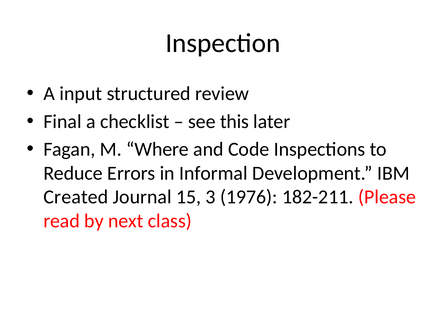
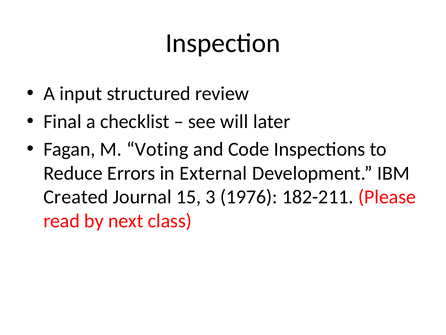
this: this -> will
Where: Where -> Voting
Informal: Informal -> External
